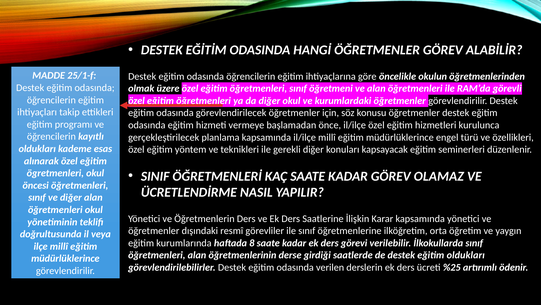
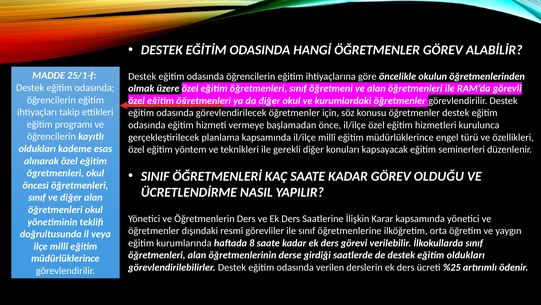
OLAMAZ: OLAMAZ -> OLDUĞU
